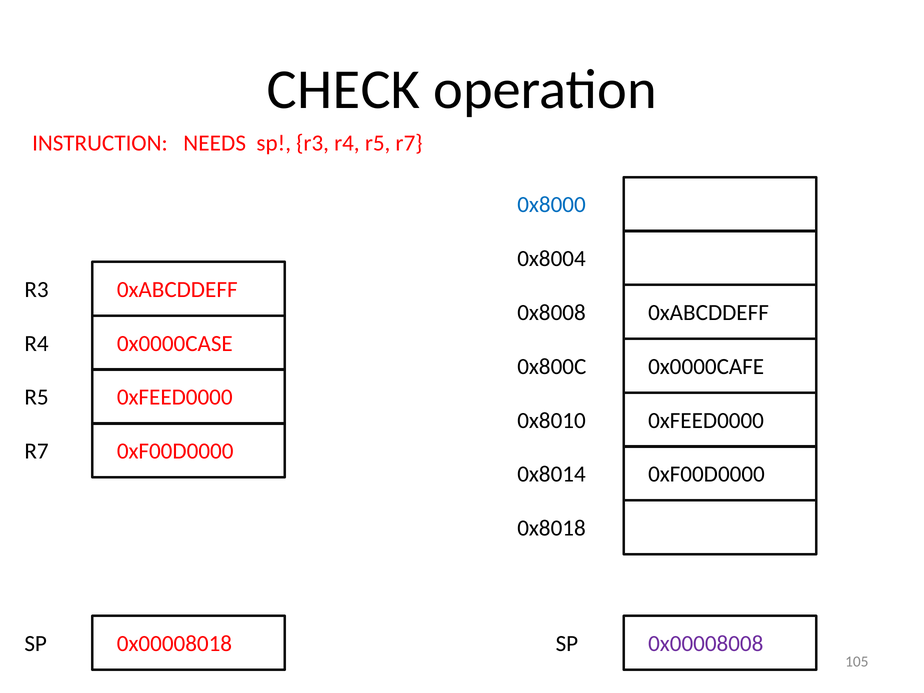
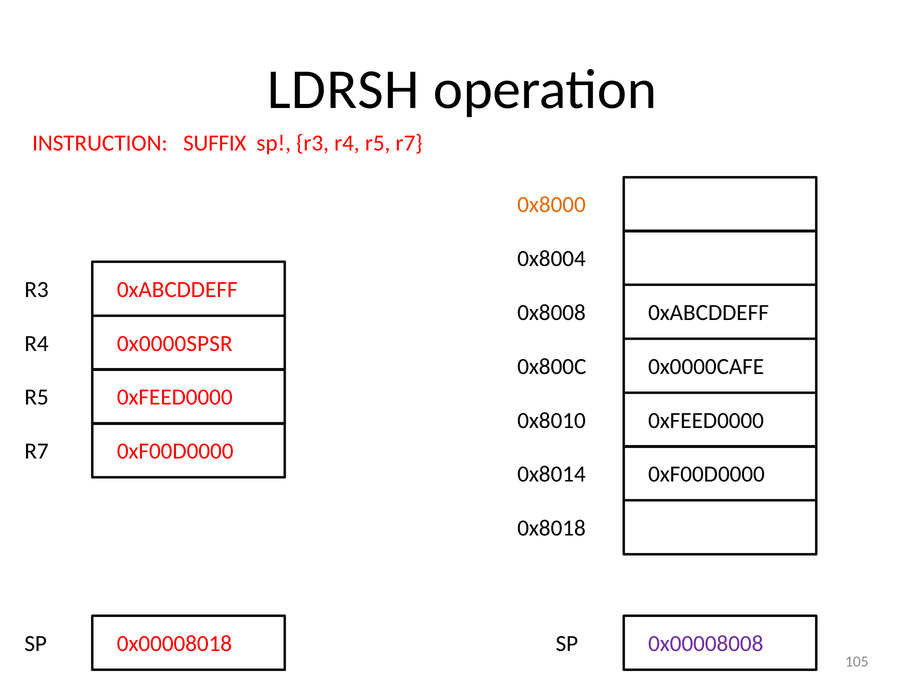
CHECK: CHECK -> LDRSH
NEEDS: NEEDS -> SUFFIX
0x8000 colour: blue -> orange
0x0000CASE: 0x0000CASE -> 0x0000SPSR
